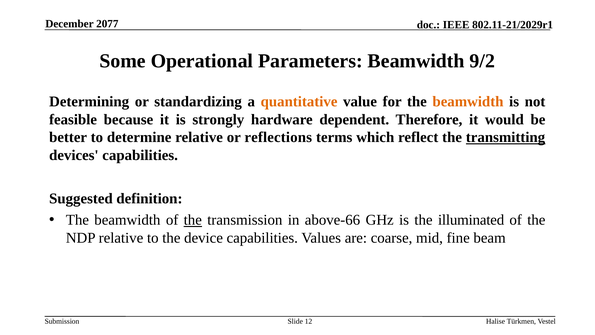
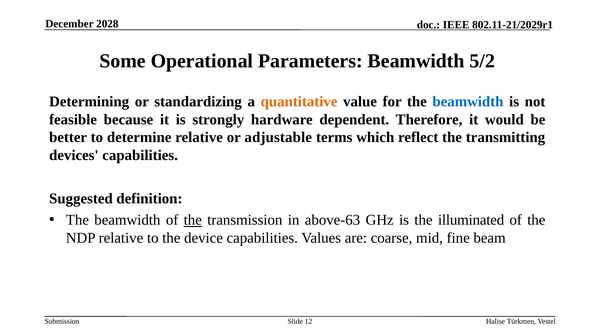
2077: 2077 -> 2028
9/2: 9/2 -> 5/2
beamwidth at (468, 102) colour: orange -> blue
reflections: reflections -> adjustable
transmitting underline: present -> none
above-66: above-66 -> above-63
